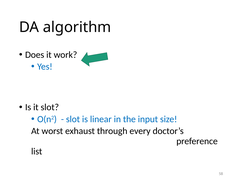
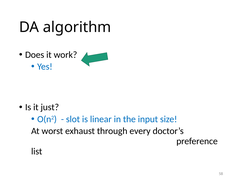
it slot: slot -> just
